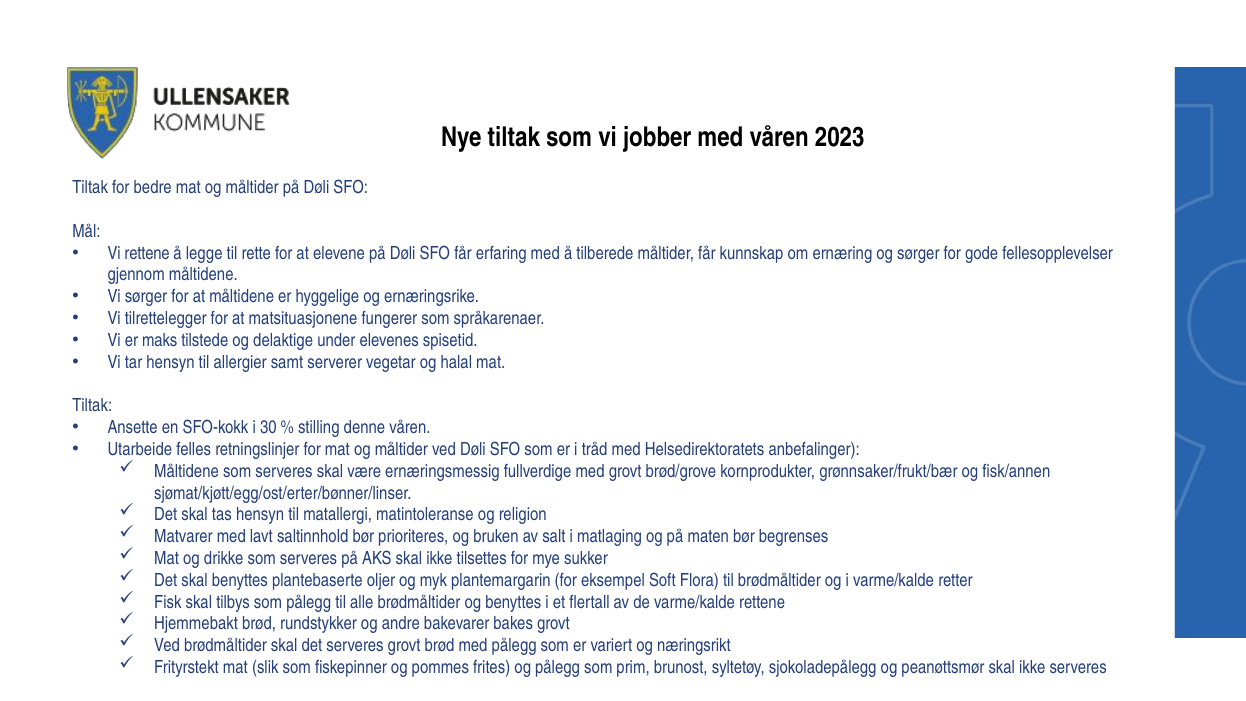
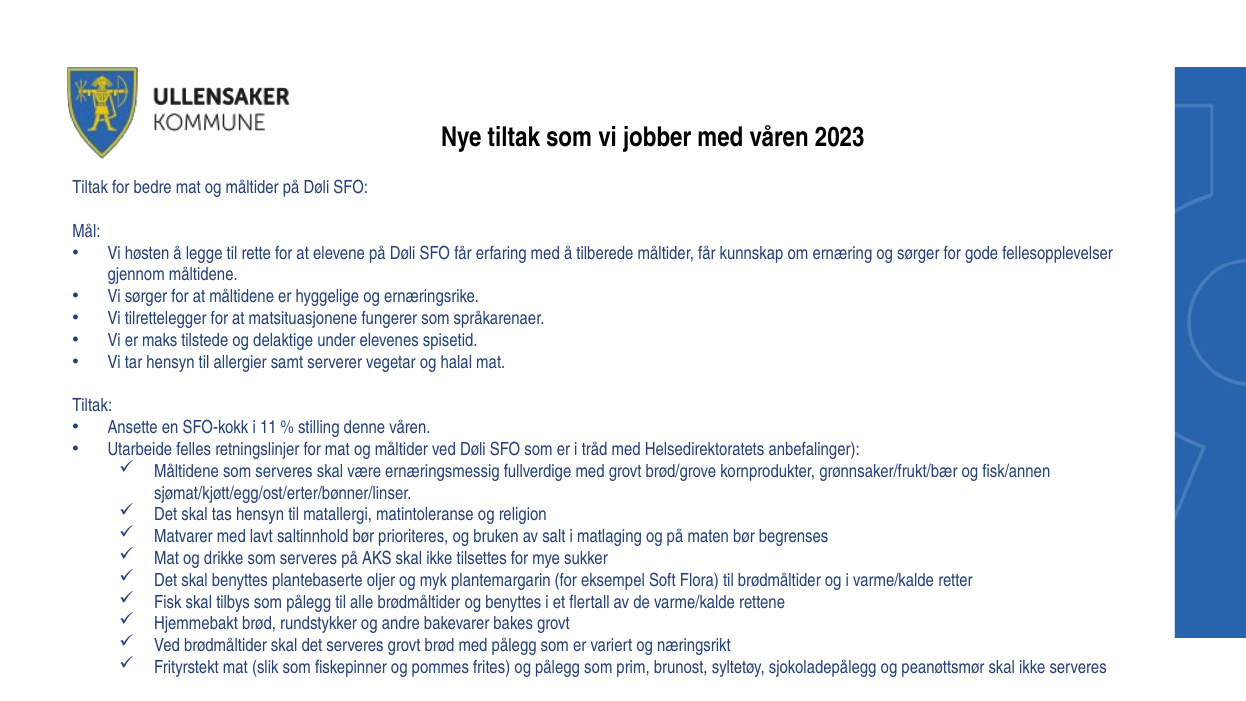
Vi rettene: rettene -> høsten
30: 30 -> 11
